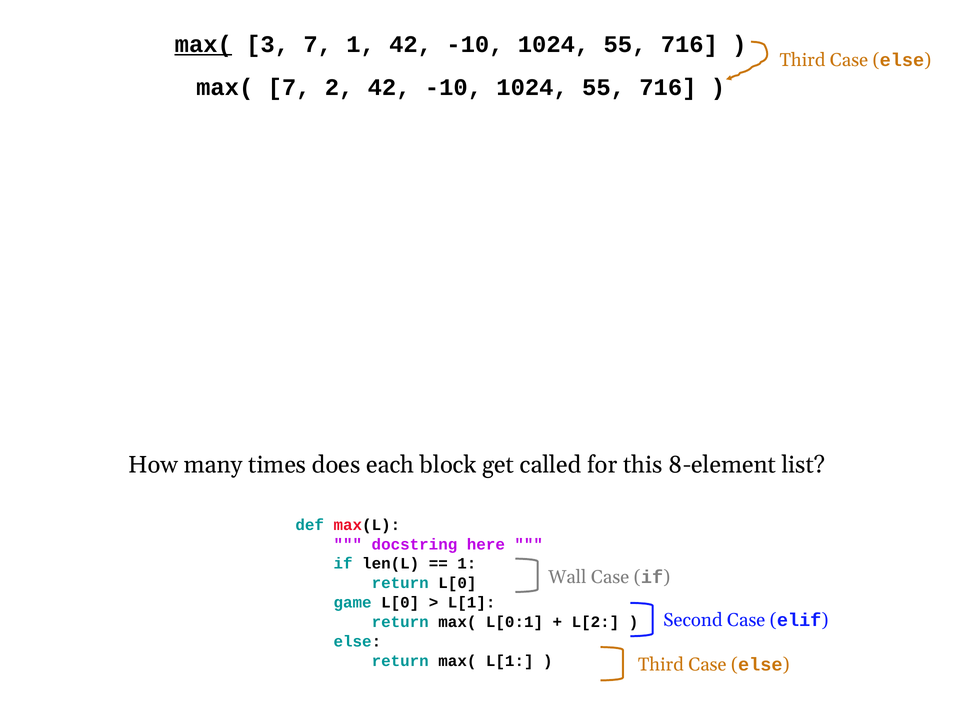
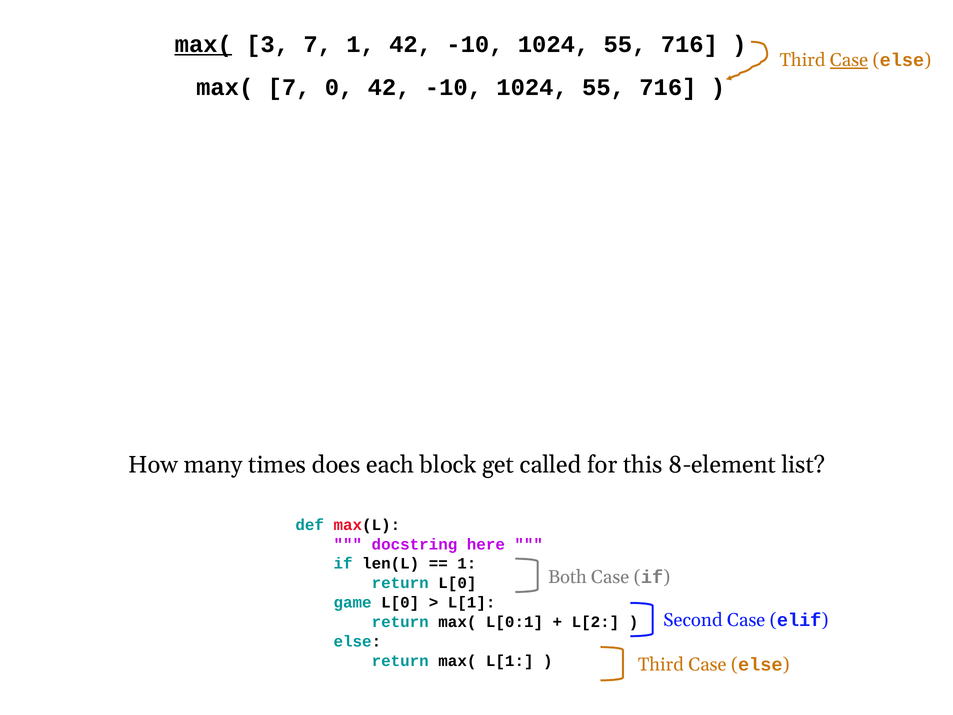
Case at (849, 60) underline: none -> present
2: 2 -> 0
Wall: Wall -> Both
